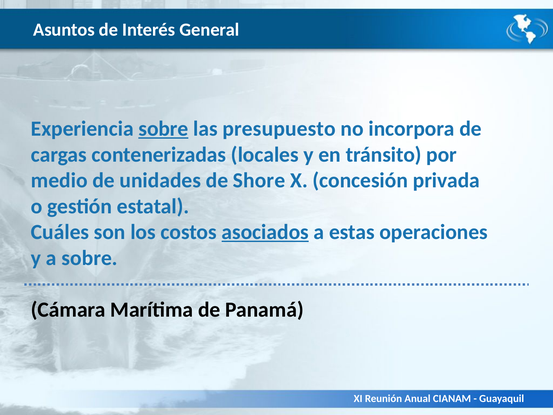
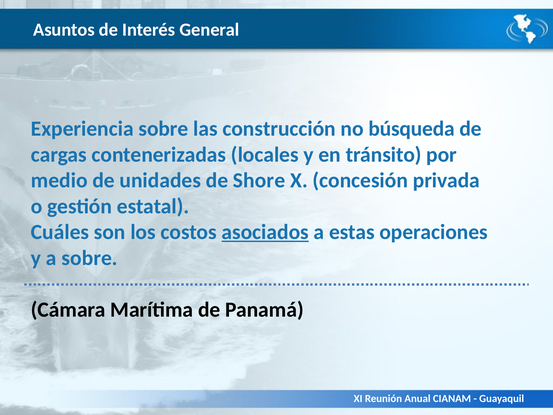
sobre at (163, 129) underline: present -> none
presupuesto: presupuesto -> construcción
incorpora: incorpora -> búsqueda
